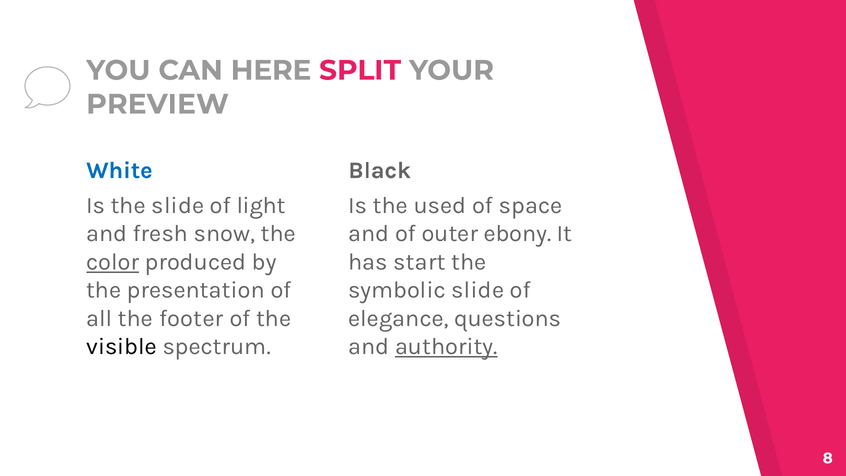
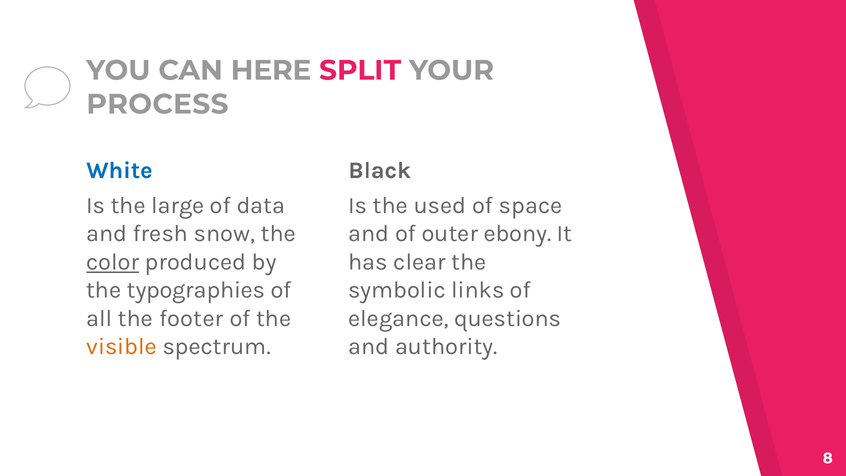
PREVIEW: PREVIEW -> PROCESS
the slide: slide -> large
light: light -> data
start: start -> clear
presentation: presentation -> typographies
symbolic slide: slide -> links
visible colour: black -> orange
authority underline: present -> none
